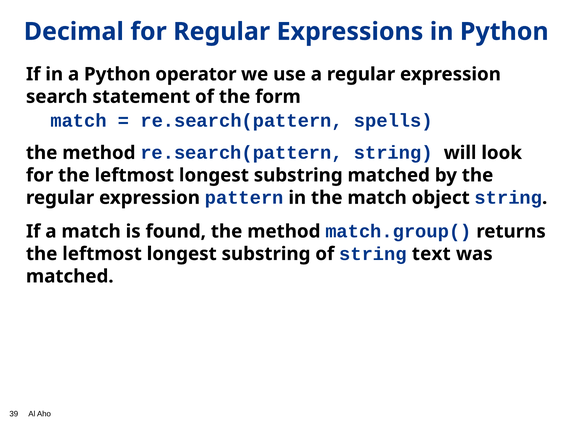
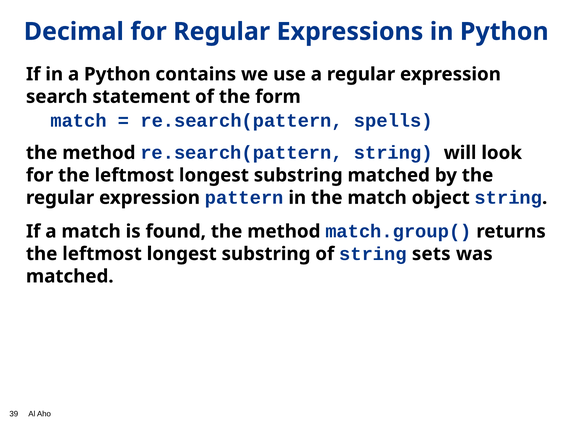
operator: operator -> contains
text: text -> sets
